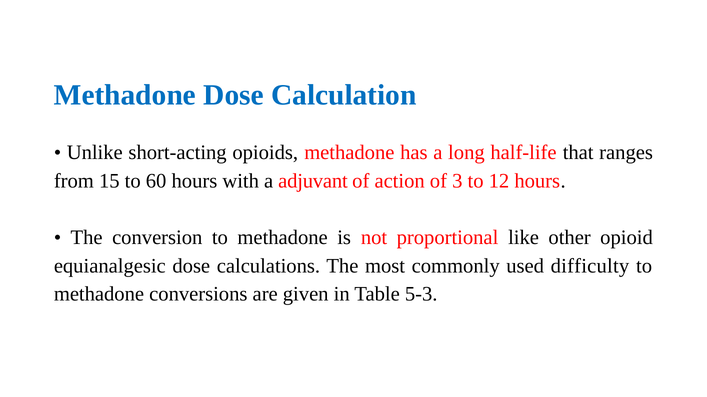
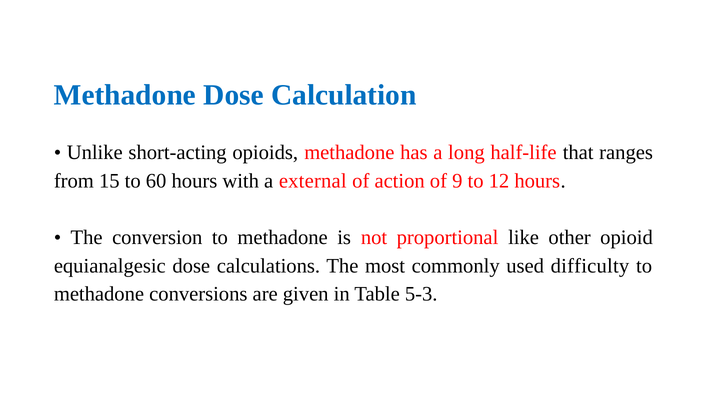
adjuvant: adjuvant -> external
3: 3 -> 9
